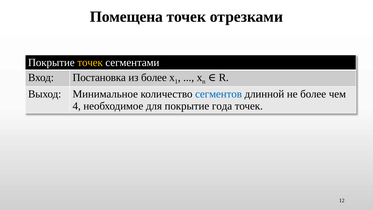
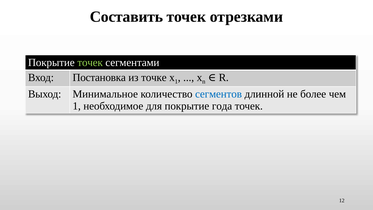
Помещена: Помещена -> Составить
точек at (90, 63) colour: yellow -> light green
из более: более -> точке
4 at (77, 106): 4 -> 1
